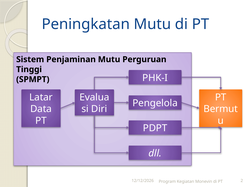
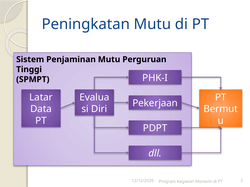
Pengelola: Pengelola -> Pekerjaan
